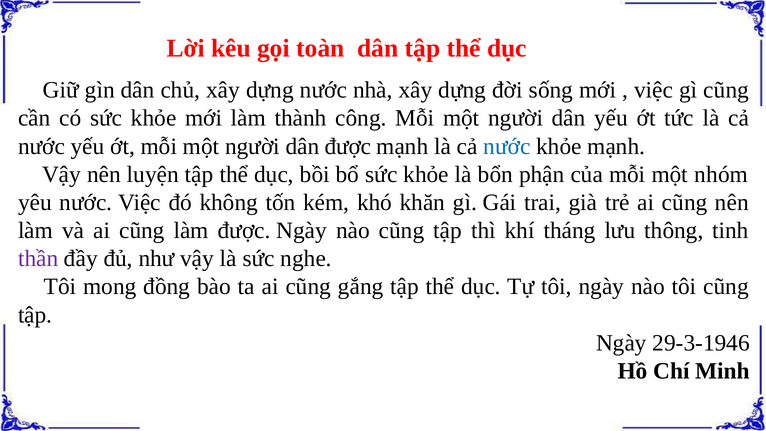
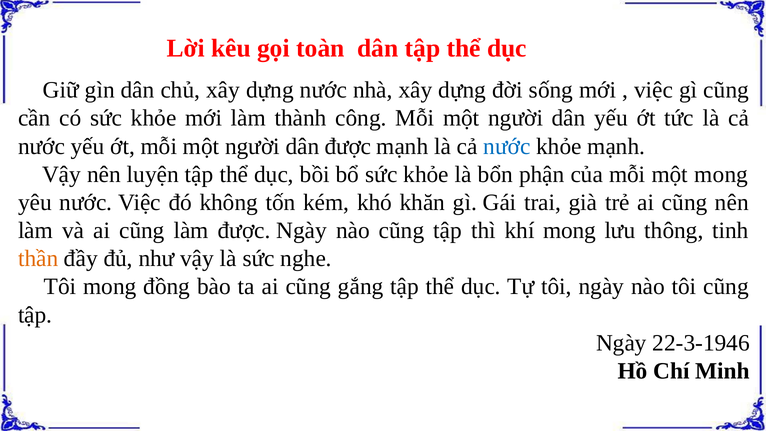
một nhóm: nhóm -> mong
khí tháng: tháng -> mong
thần colour: purple -> orange
29-3-1946: 29-3-1946 -> 22-3-1946
